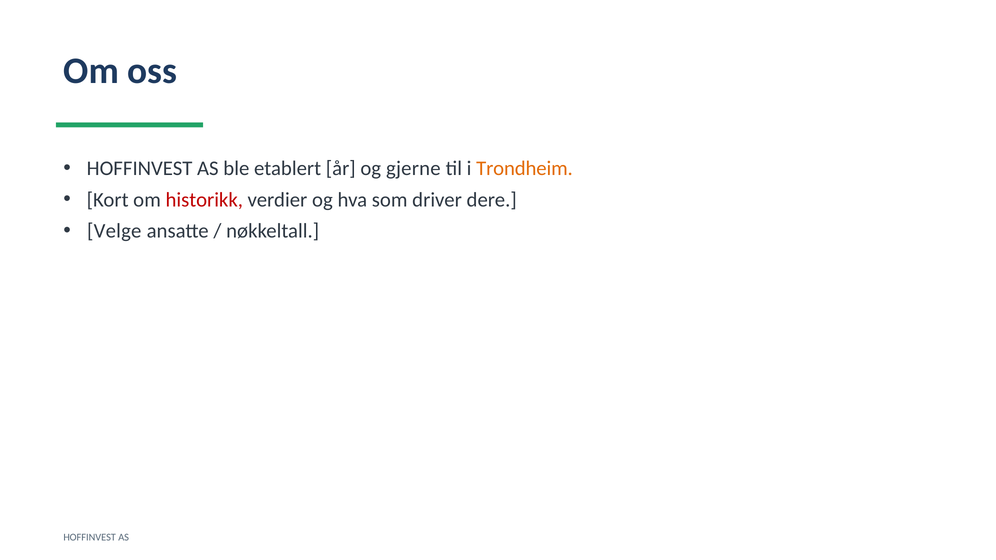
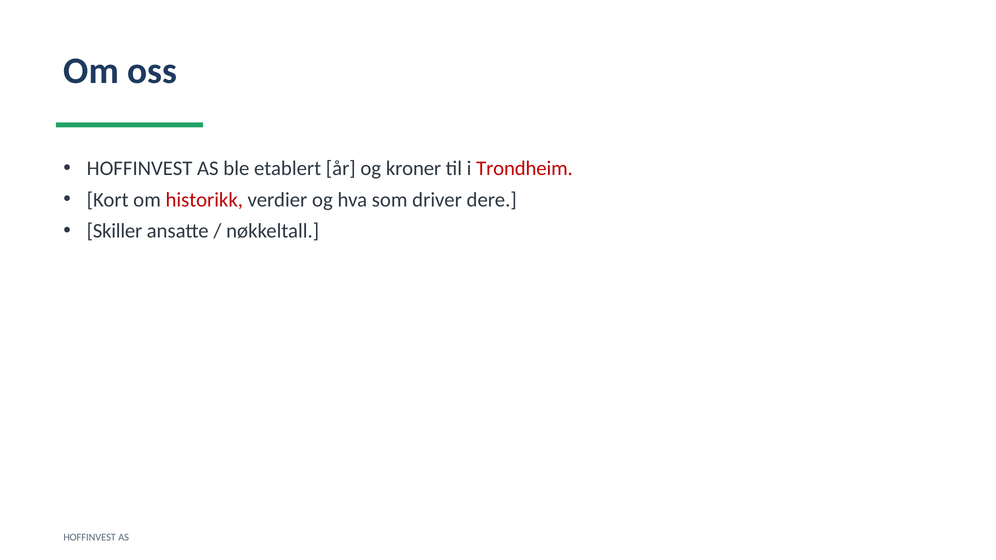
gjerne: gjerne -> kroner
Trondheim colour: orange -> red
Velge: Velge -> Skiller
